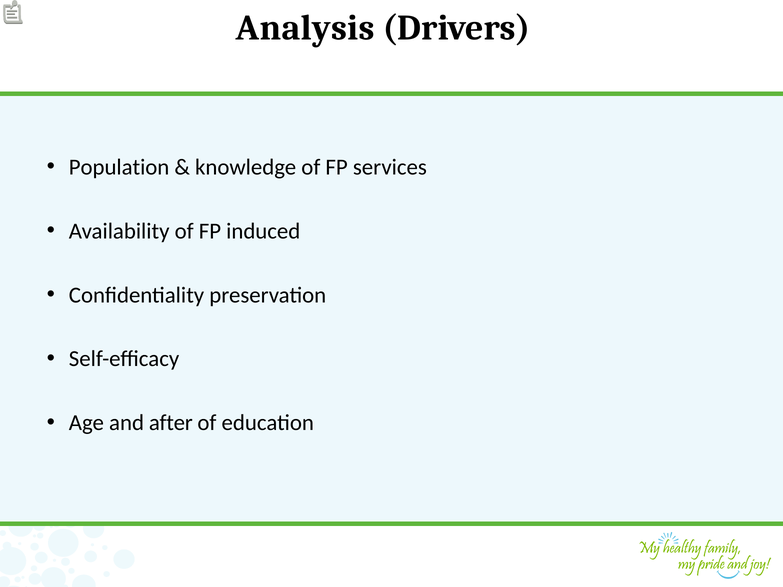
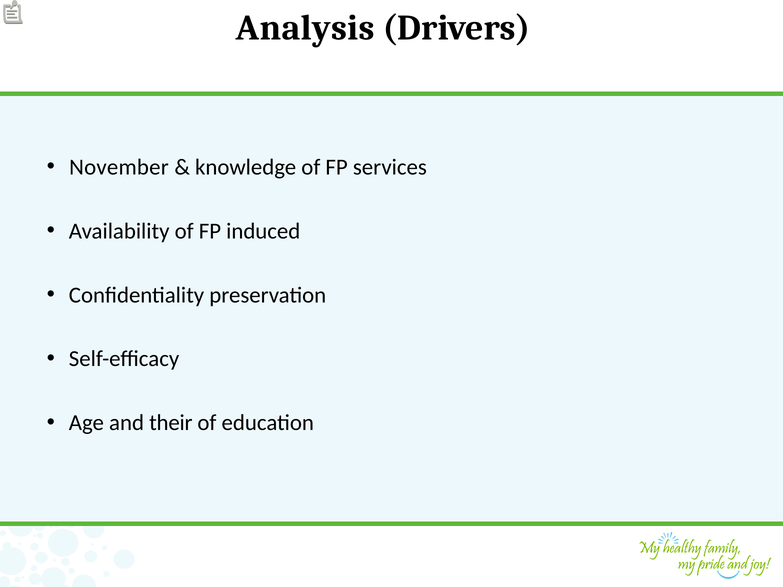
Population: Population -> November
after: after -> their
